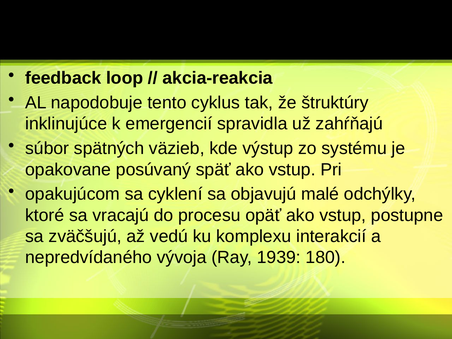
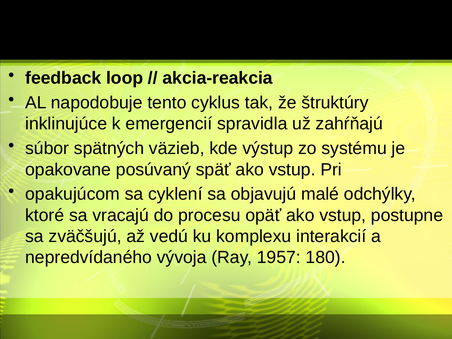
1939: 1939 -> 1957
